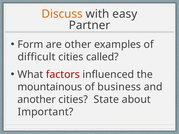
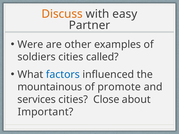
Form: Form -> Were
difficult: difficult -> soldiers
factors colour: red -> blue
business: business -> promote
another: another -> services
State: State -> Close
